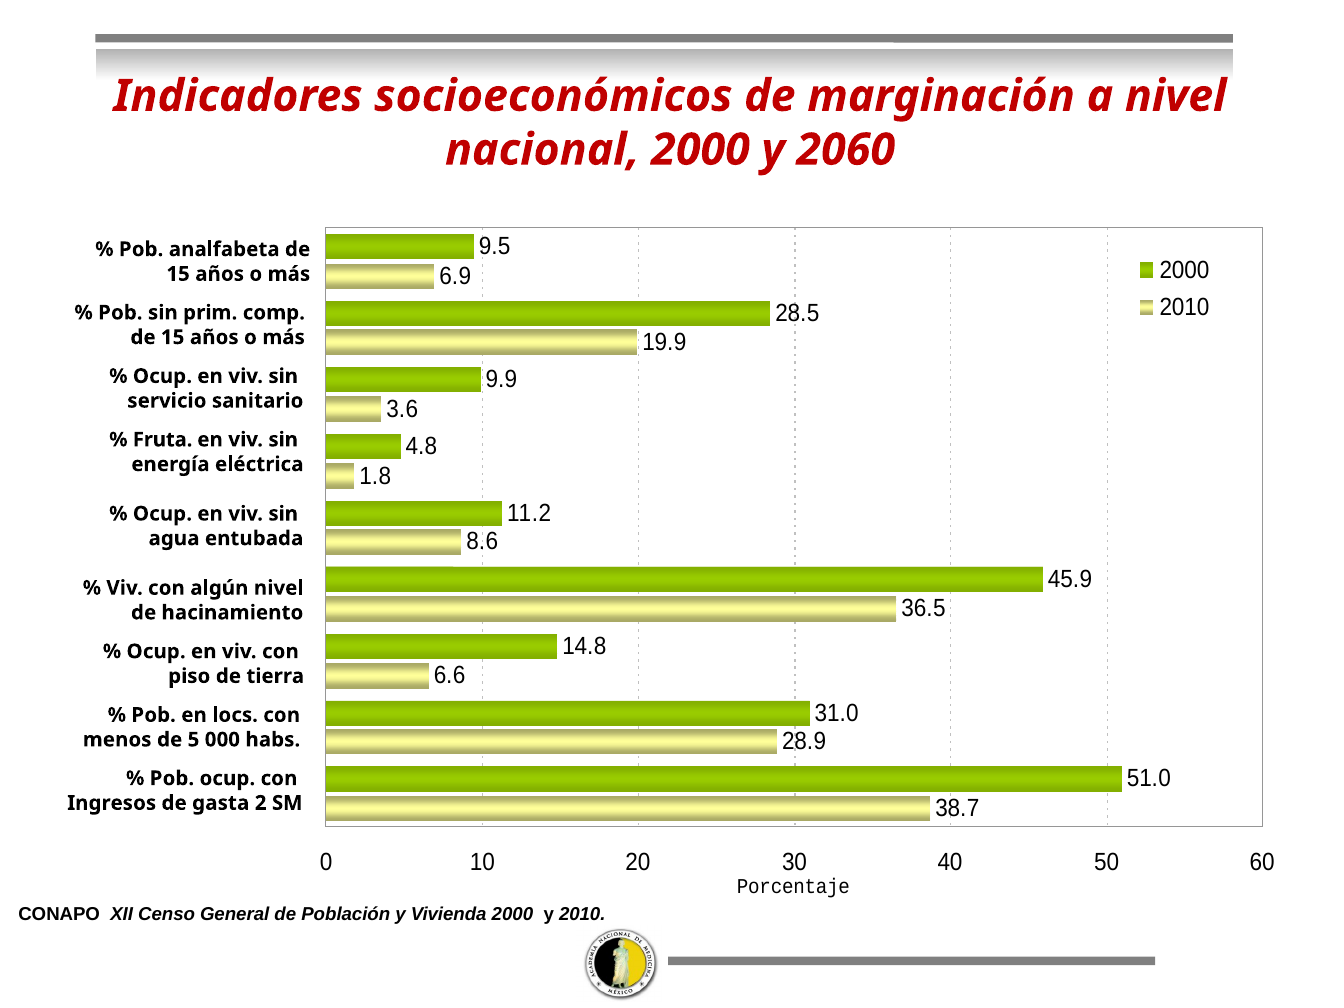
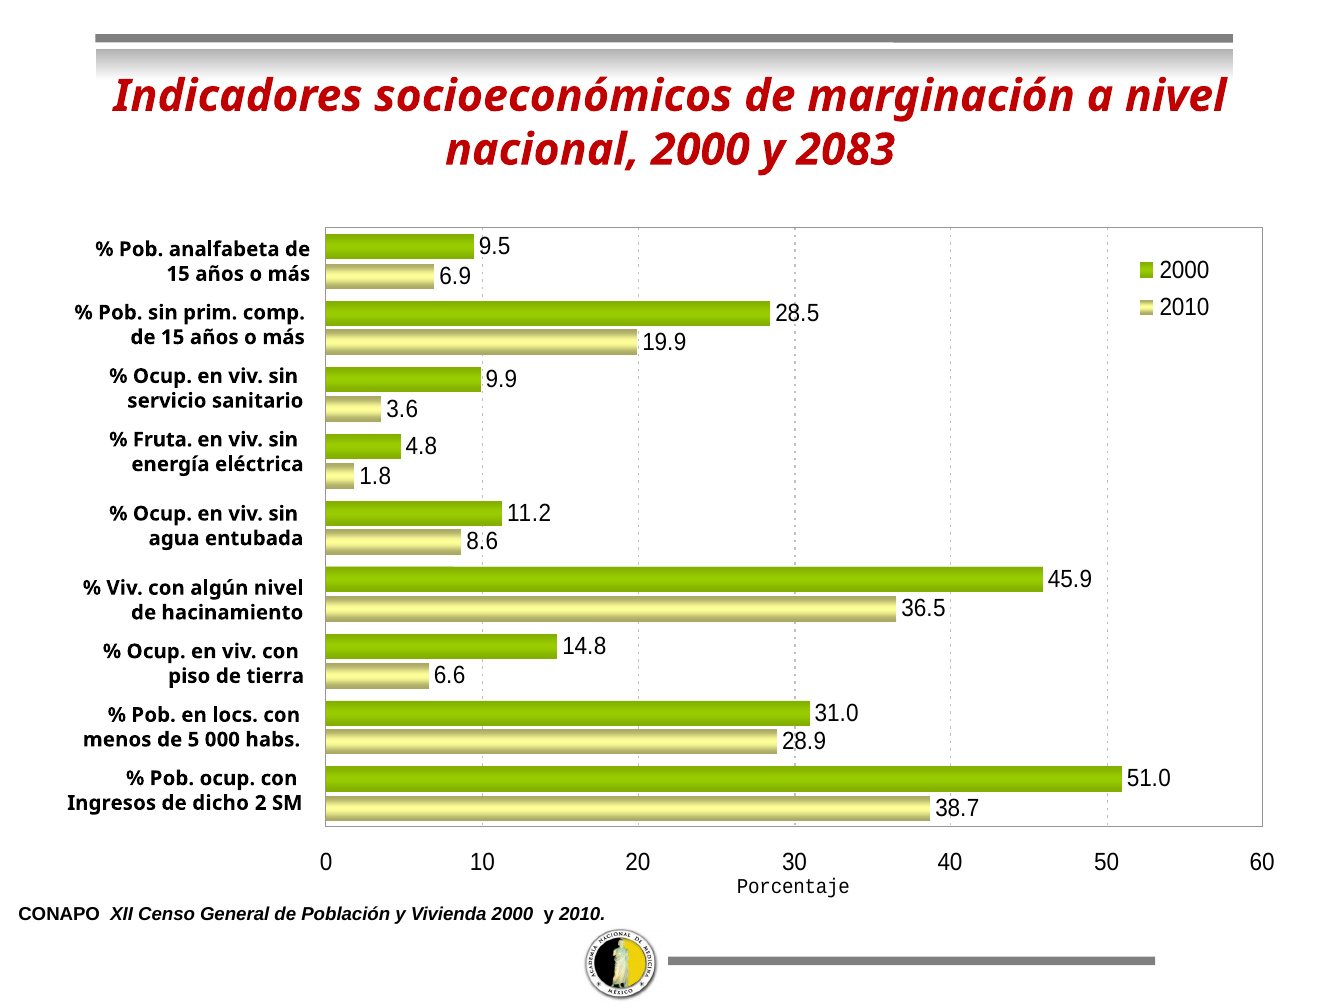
2060: 2060 -> 2083
gasta: gasta -> dicho
